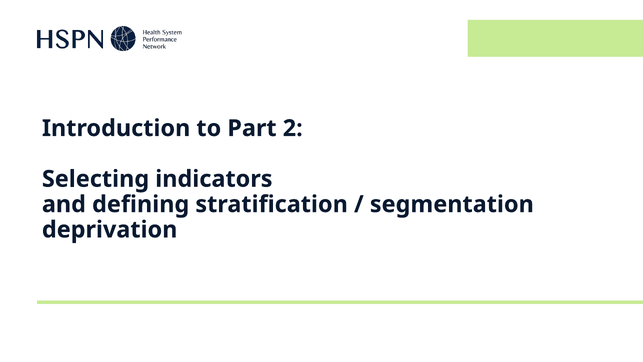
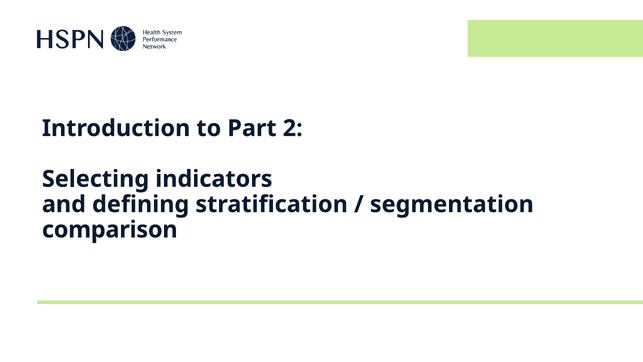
deprivation: deprivation -> comparison
